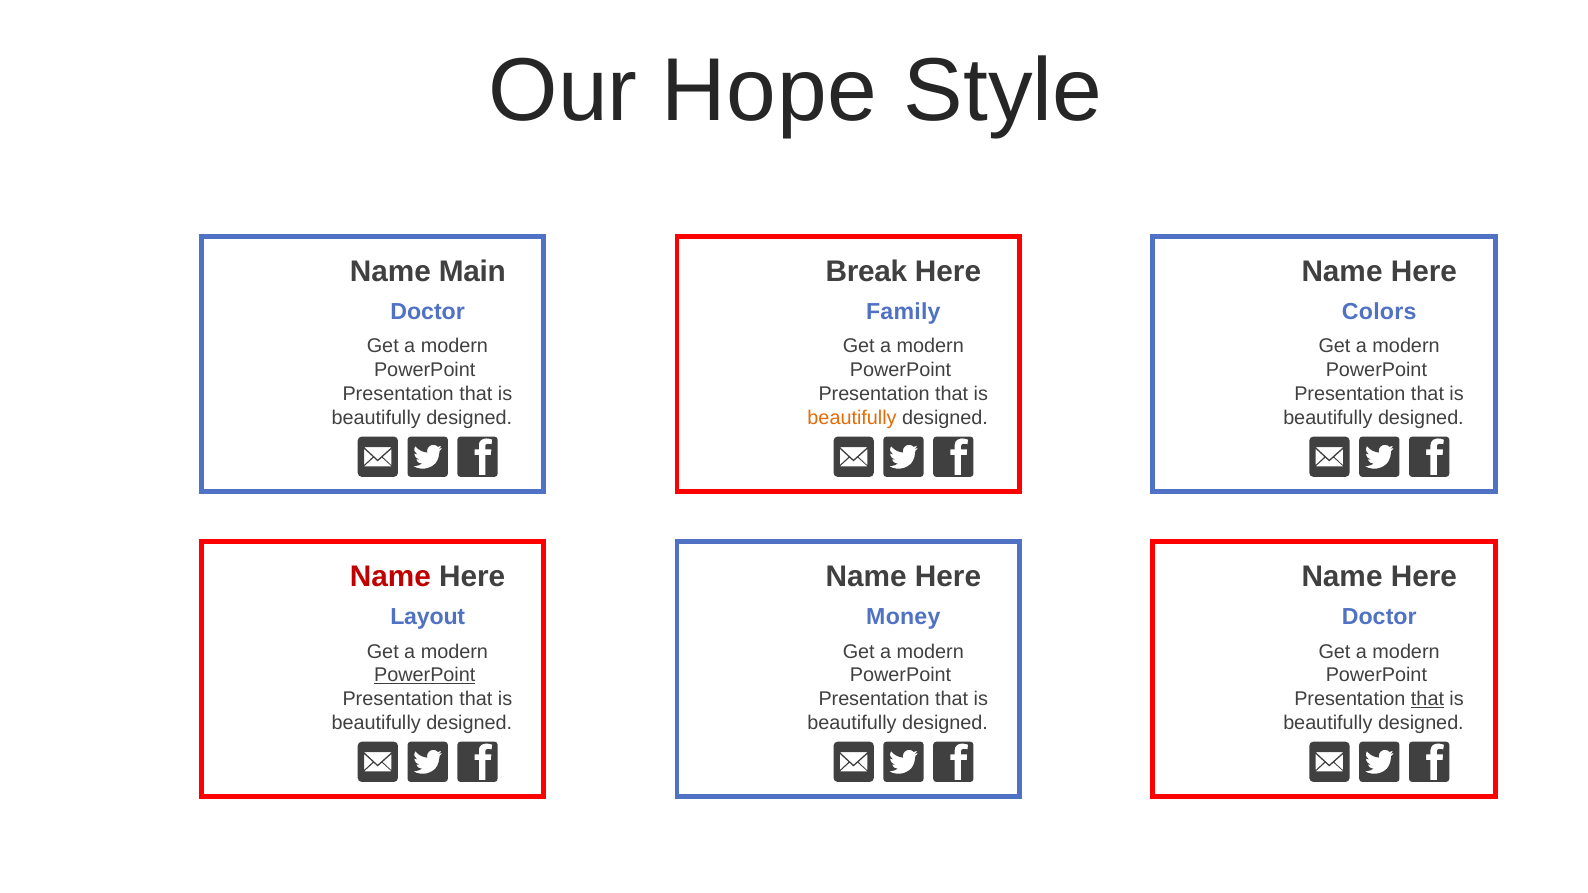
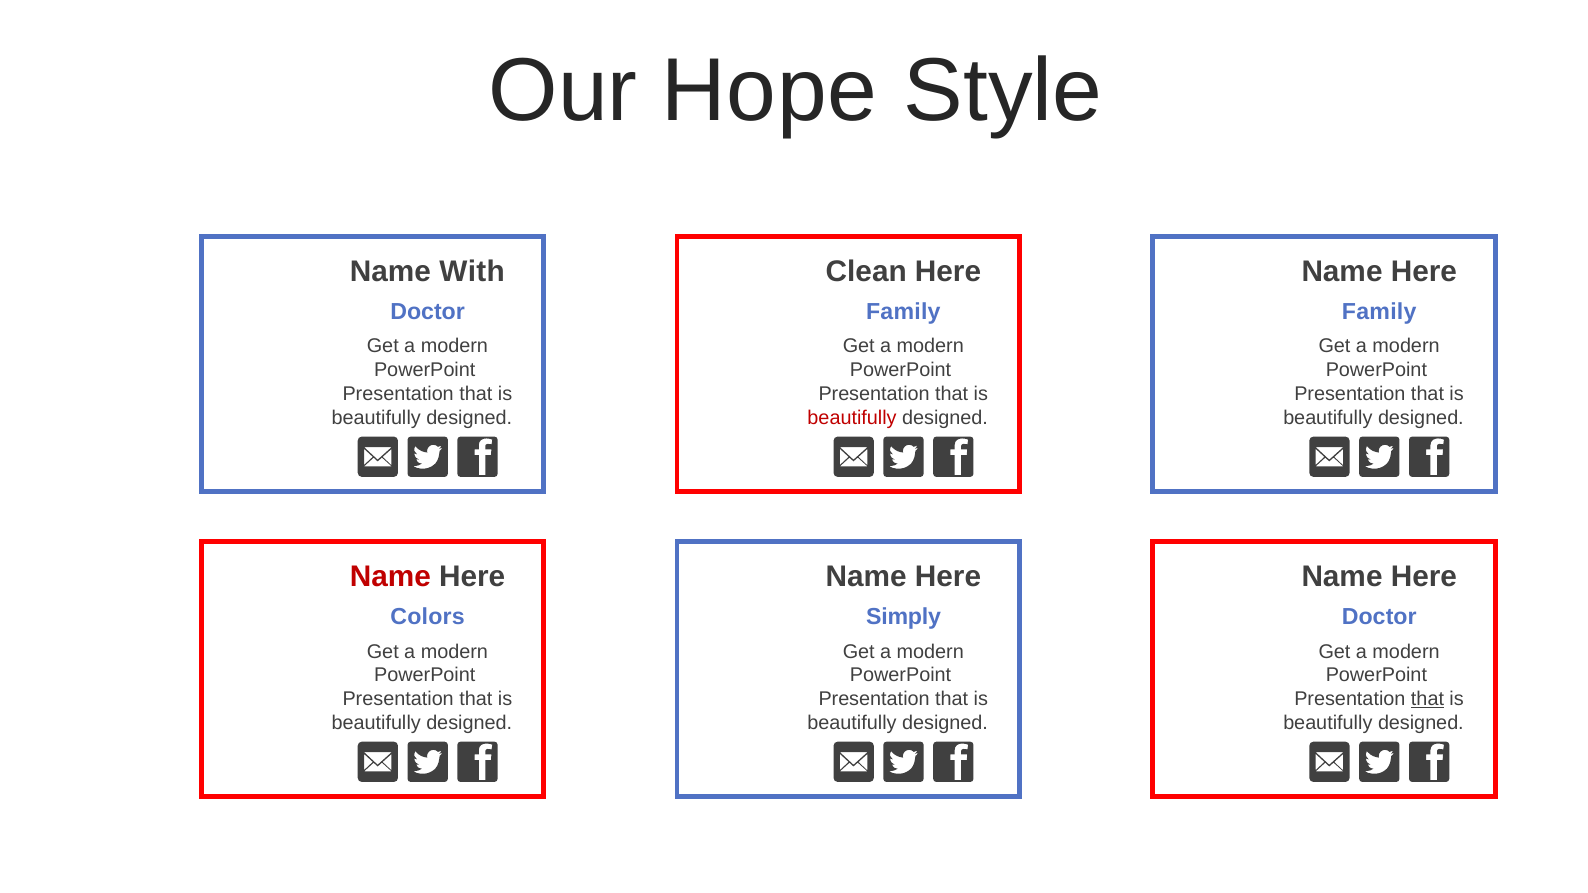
Main: Main -> With
Break: Break -> Clean
Colors at (1379, 312): Colors -> Family
beautifully at (852, 418) colour: orange -> red
Layout: Layout -> Colors
Money: Money -> Simply
PowerPoint at (425, 675) underline: present -> none
